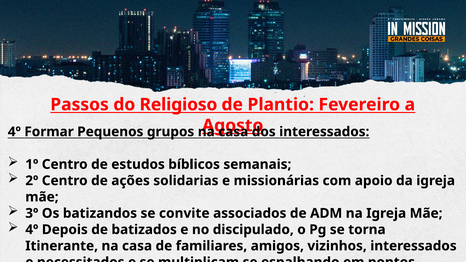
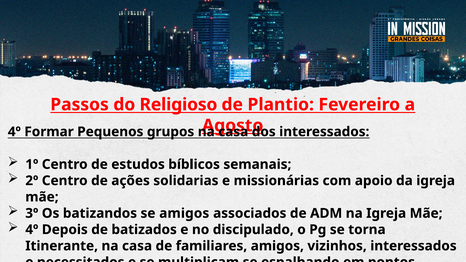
se convite: convite -> amigos
